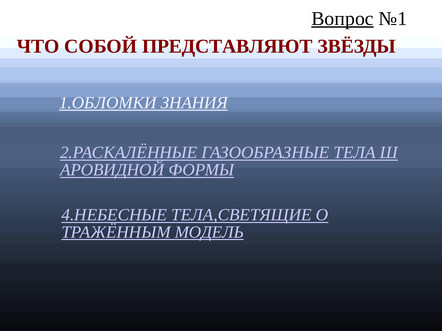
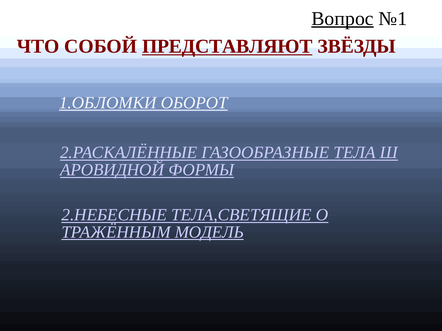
ПРЕДСТАВЛЯЮТ underline: none -> present
ЗНАНИЯ: ЗНАНИЯ -> ОБОРОТ
4.НЕБЕСНЫЕ: 4.НЕБЕСНЫЕ -> 2.НЕБЕСНЫЕ
